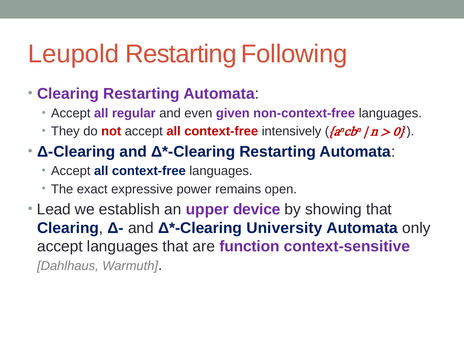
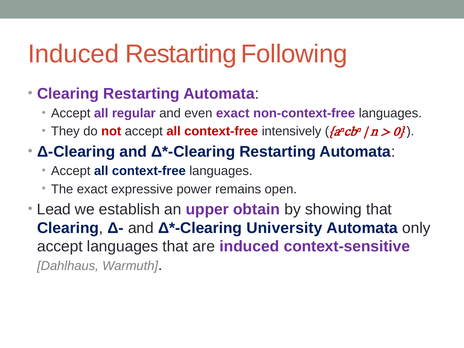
Leupold at (74, 54): Leupold -> Induced
even given: given -> exact
device: device -> obtain
are function: function -> induced
